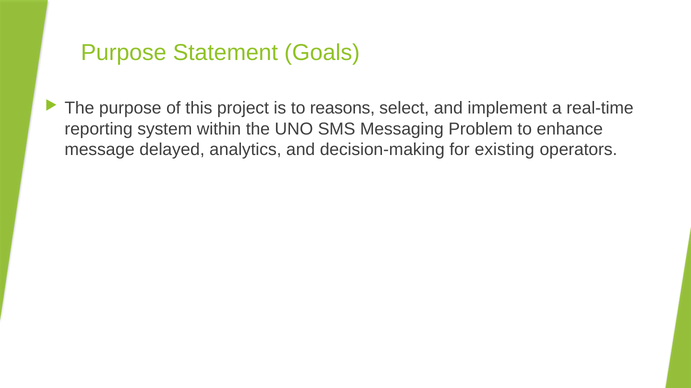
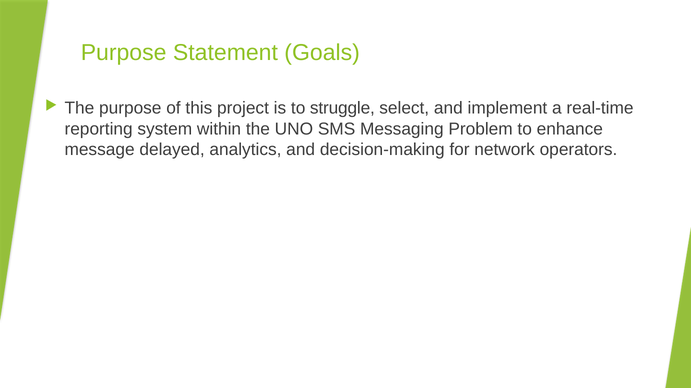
reasons: reasons -> struggle
existing: existing -> network
